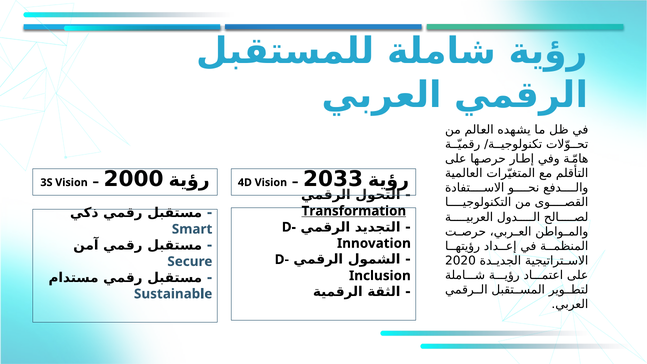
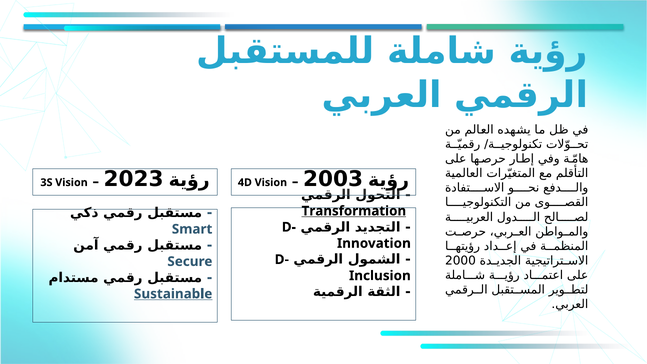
2000: 2000 -> 2023
2033: 2033 -> 2003
2020: 2020 -> 2000
Sustainable underline: none -> present
